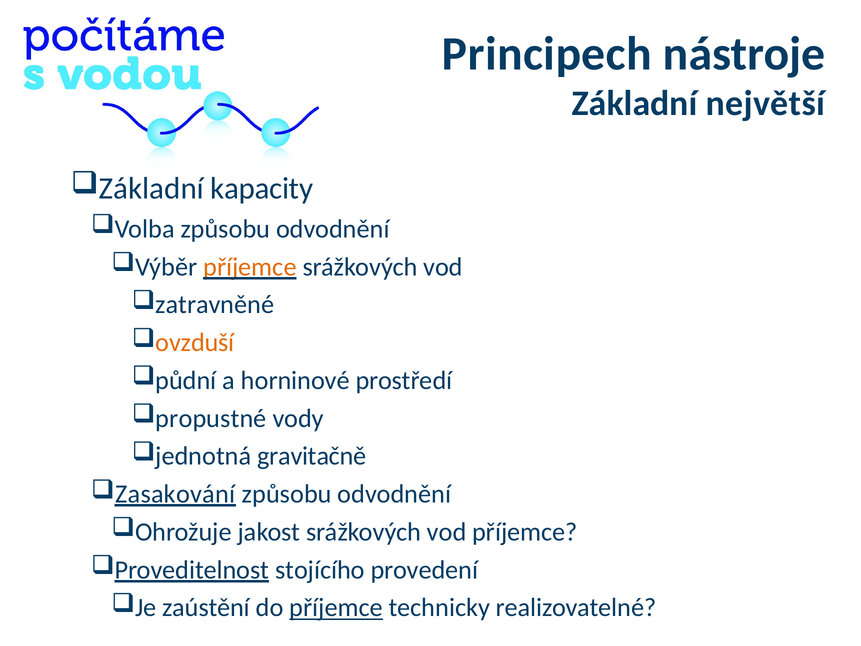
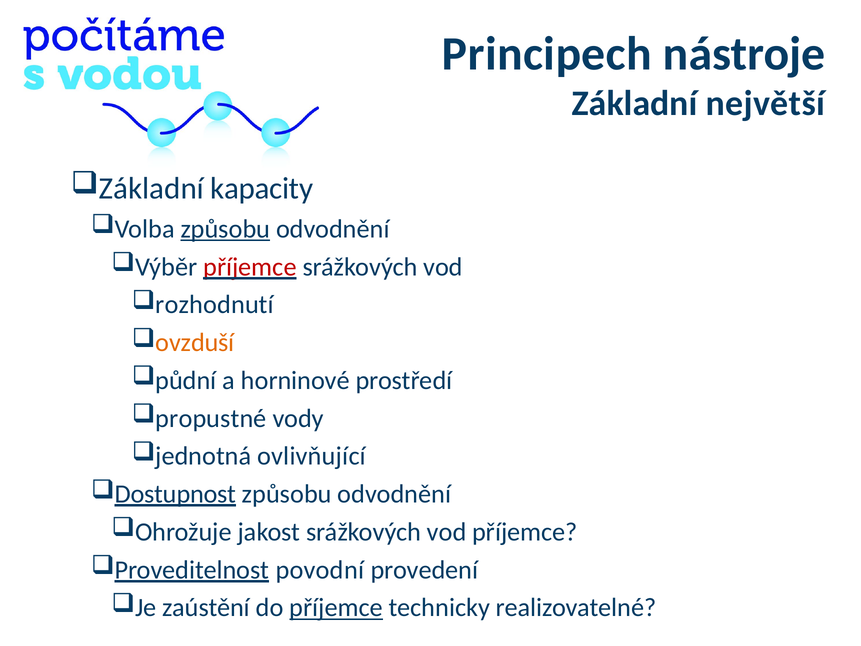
způsobu at (225, 229) underline: none -> present
příjemce at (250, 267) colour: orange -> red
zatravněné: zatravněné -> rozhodnutí
gravitačně: gravitačně -> ovlivňující
Zasakování: Zasakování -> Dostupnost
stojícího: stojícího -> povodní
